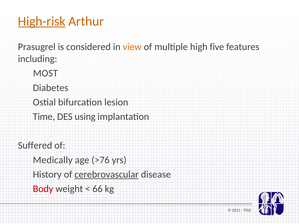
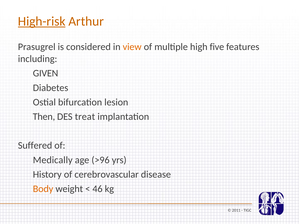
MOST: MOST -> GIVEN
Time: Time -> Then
using: using -> treat
>76: >76 -> >96
cerebrovascular underline: present -> none
Body colour: red -> orange
66: 66 -> 46
